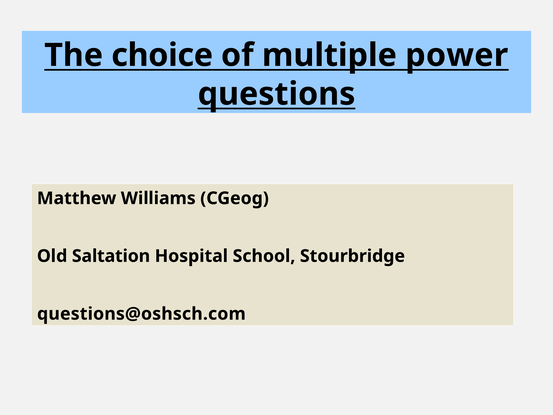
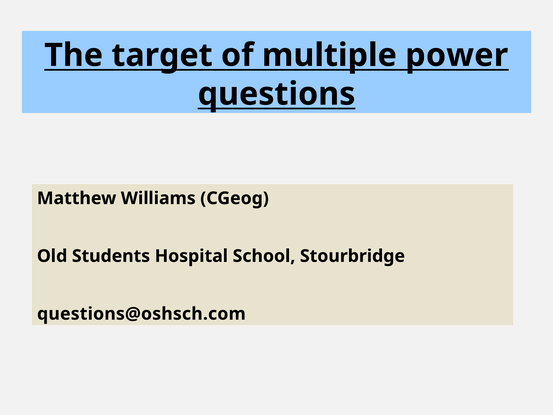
choice: choice -> target
Saltation: Saltation -> Students
